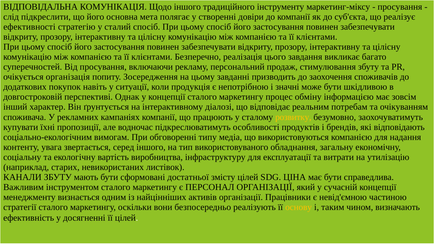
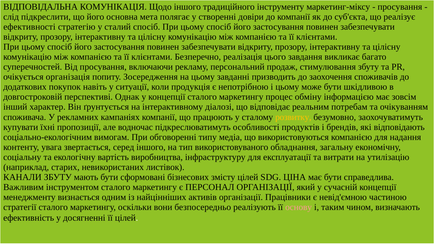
і значні: значні -> цьому
достатньої: достатньої -> бізнесових
основу colour: yellow -> pink
